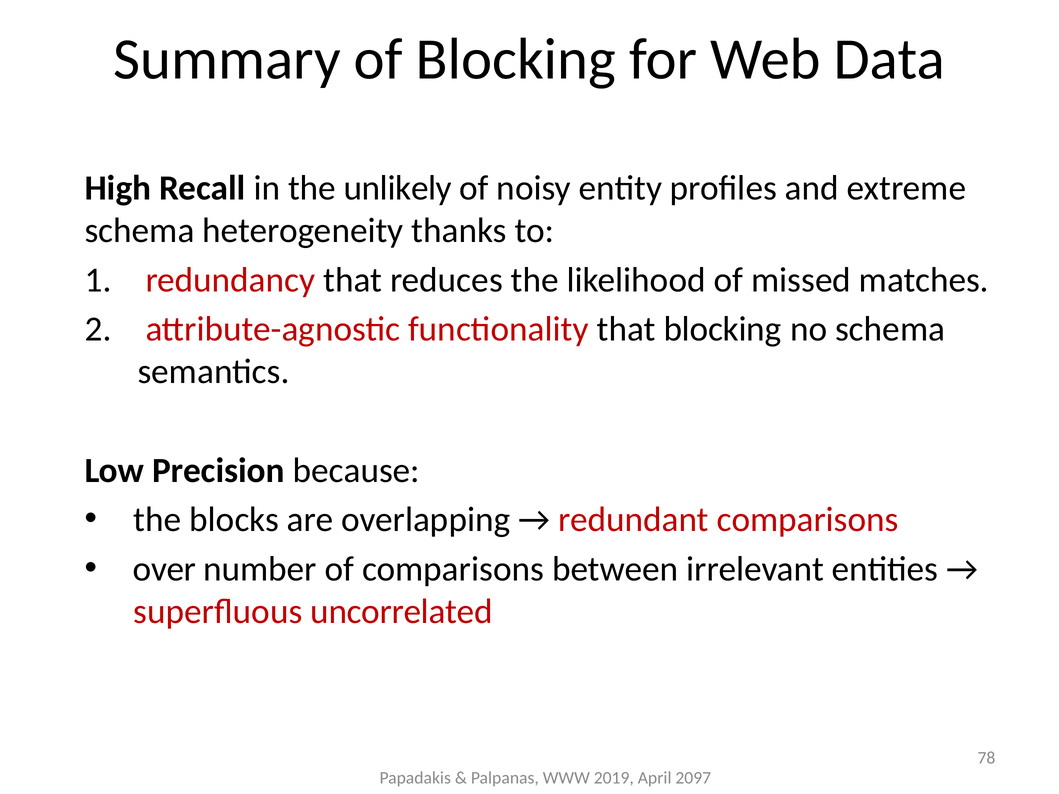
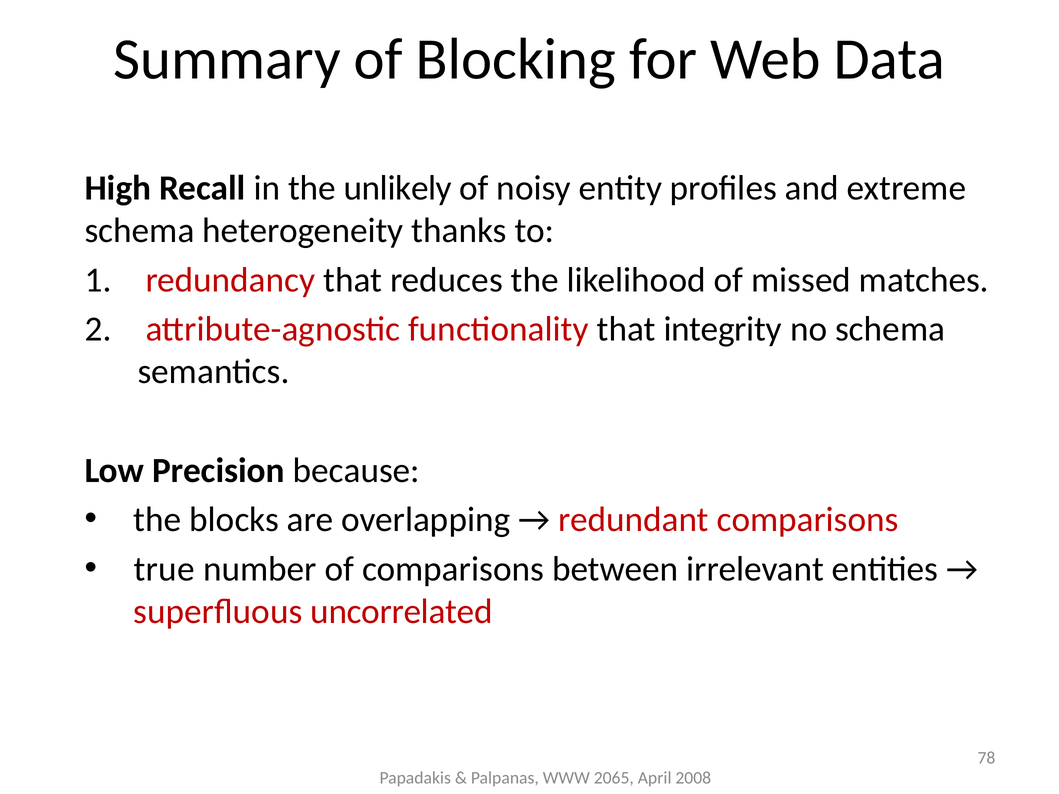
that blocking: blocking -> integrity
over: over -> true
2019: 2019 -> 2065
2097: 2097 -> 2008
